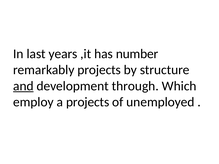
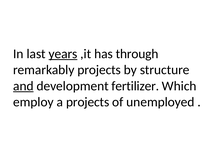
years underline: none -> present
number: number -> through
through: through -> fertilizer
